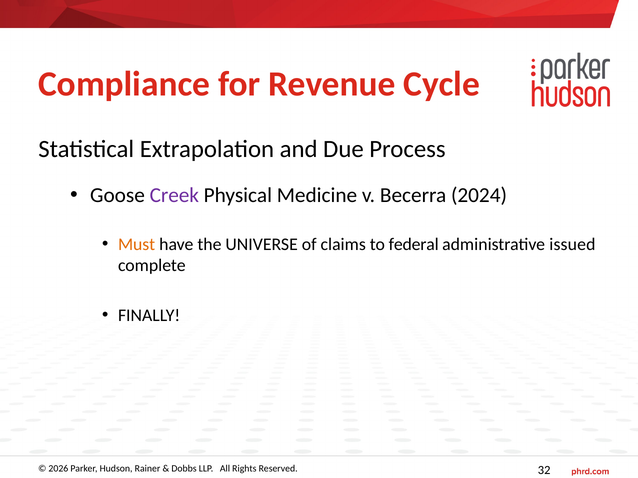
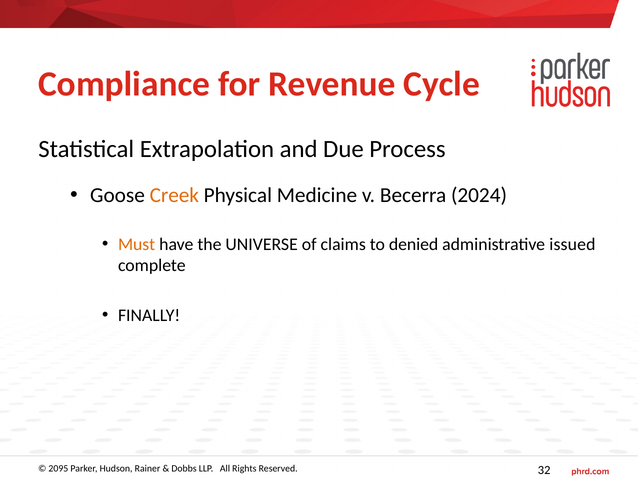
Creek colour: purple -> orange
federal: federal -> denied
2026: 2026 -> 2095
